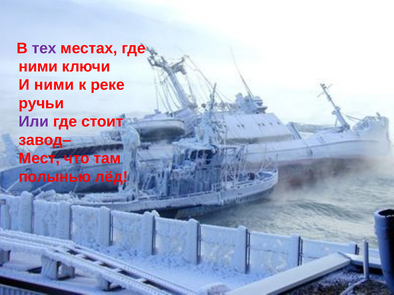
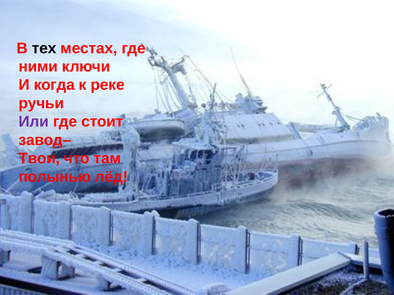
тех colour: purple -> black
И ними: ними -> когда
Мест: Мест -> Твои
